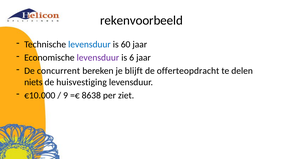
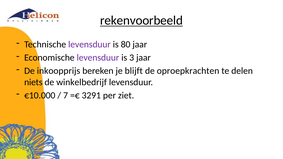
rekenvoorbeeld underline: none -> present
levensduur at (89, 45) colour: blue -> purple
60: 60 -> 80
6: 6 -> 3
concurrent: concurrent -> inkoopprijs
offerteopdracht: offerteopdracht -> oproepkrachten
huisvestiging: huisvestiging -> winkelbedrijf
9: 9 -> 7
8638: 8638 -> 3291
